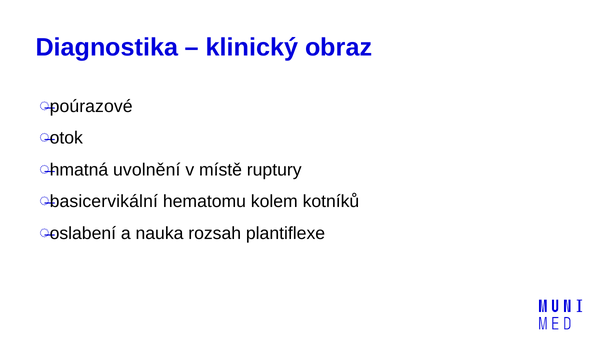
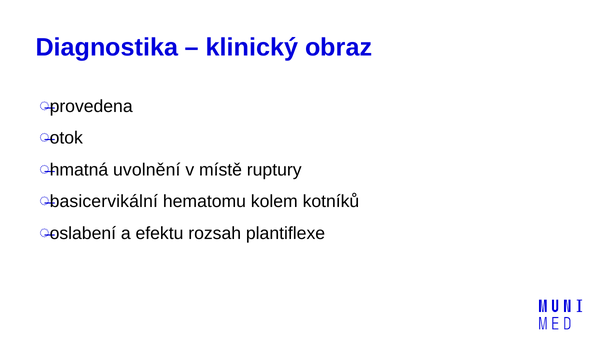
poúrazové: poúrazové -> provedena
nauka: nauka -> efektu
